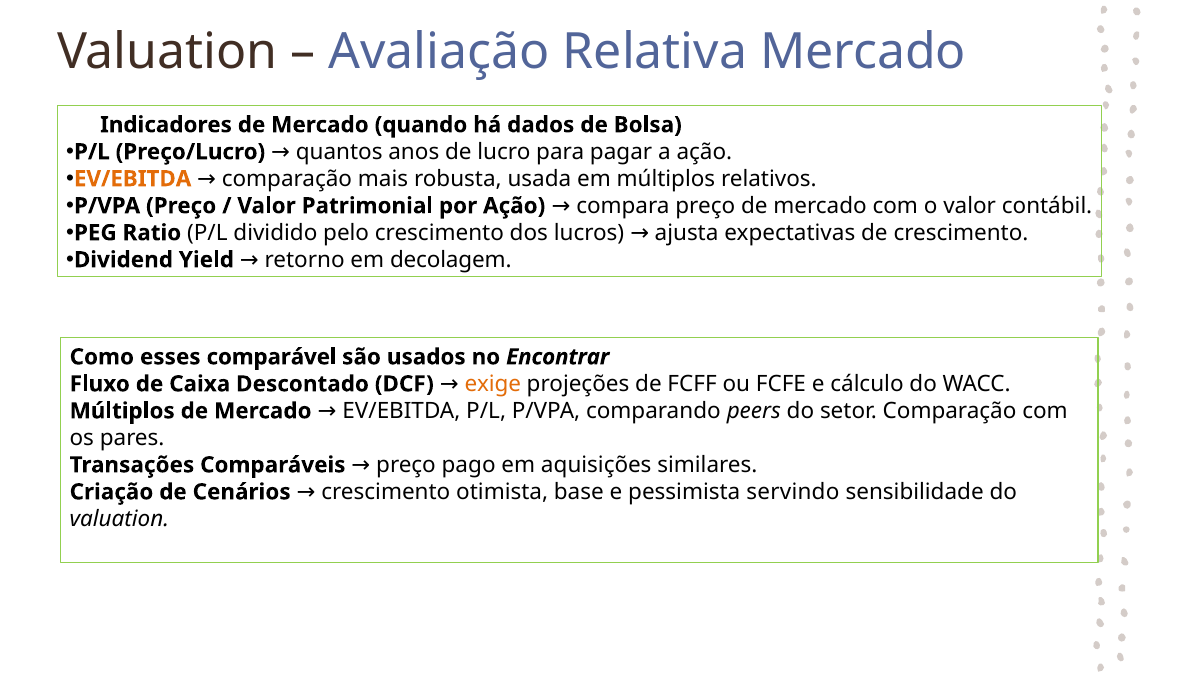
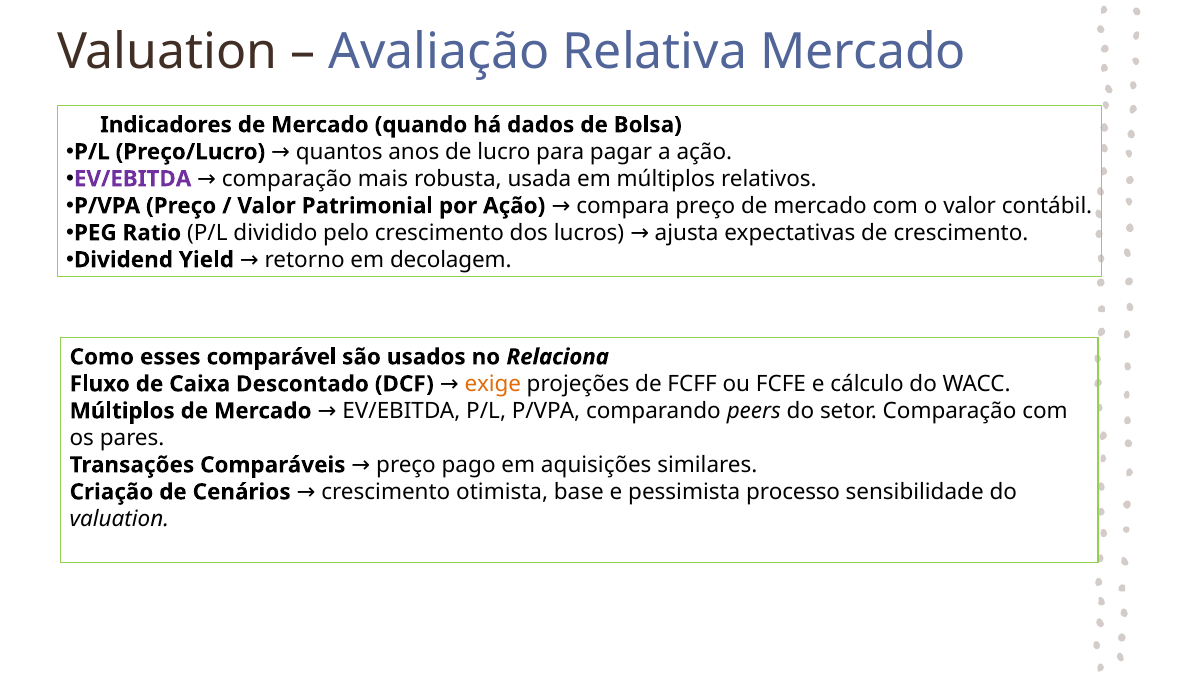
EV/EBITDA at (133, 179) colour: orange -> purple
Encontrar: Encontrar -> Relaciona
servindo: servindo -> processo
